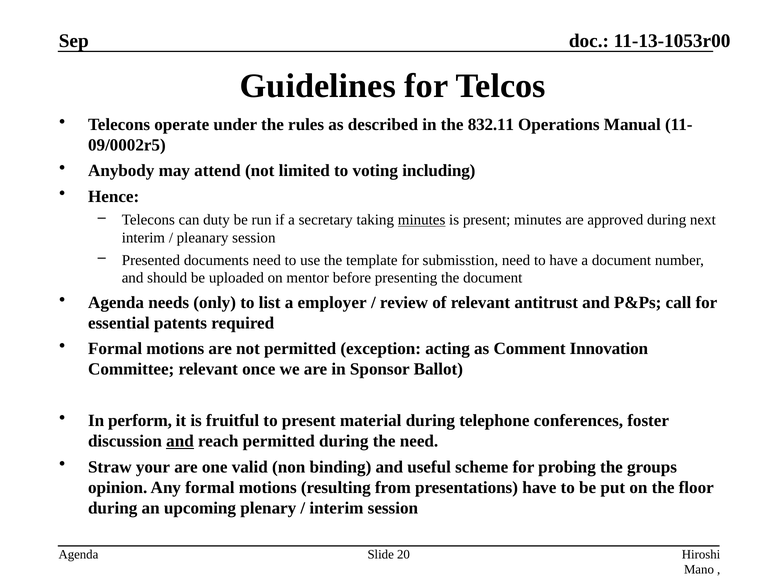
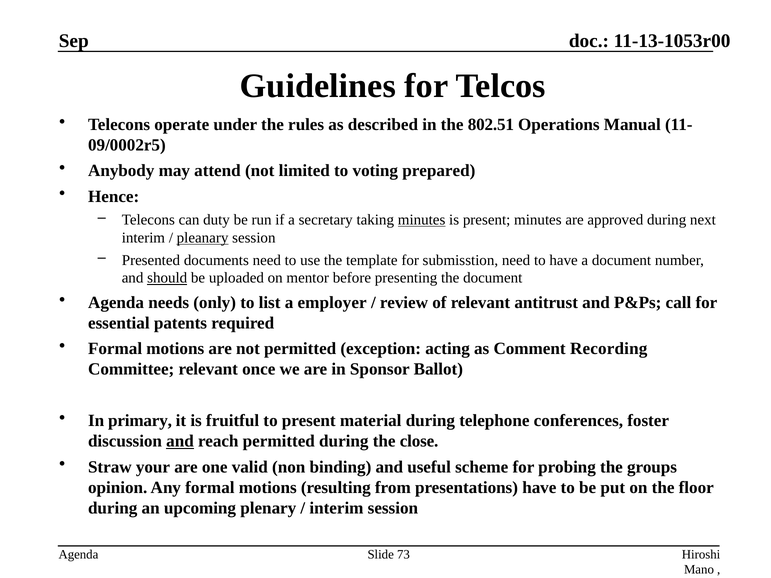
832.11: 832.11 -> 802.51
including: including -> prepared
pleanary underline: none -> present
should underline: none -> present
Innovation: Innovation -> Recording
perform: perform -> primary
the need: need -> close
20: 20 -> 73
